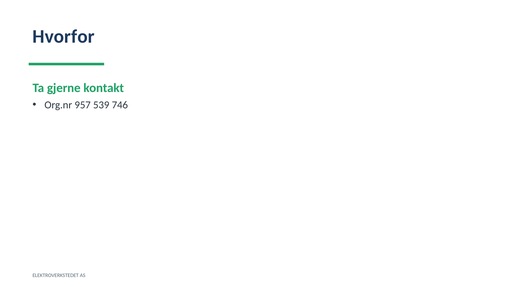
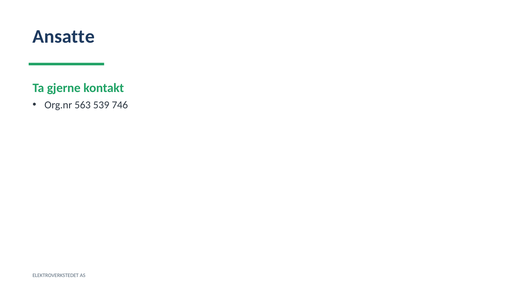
Hvorfor: Hvorfor -> Ansatte
957: 957 -> 563
